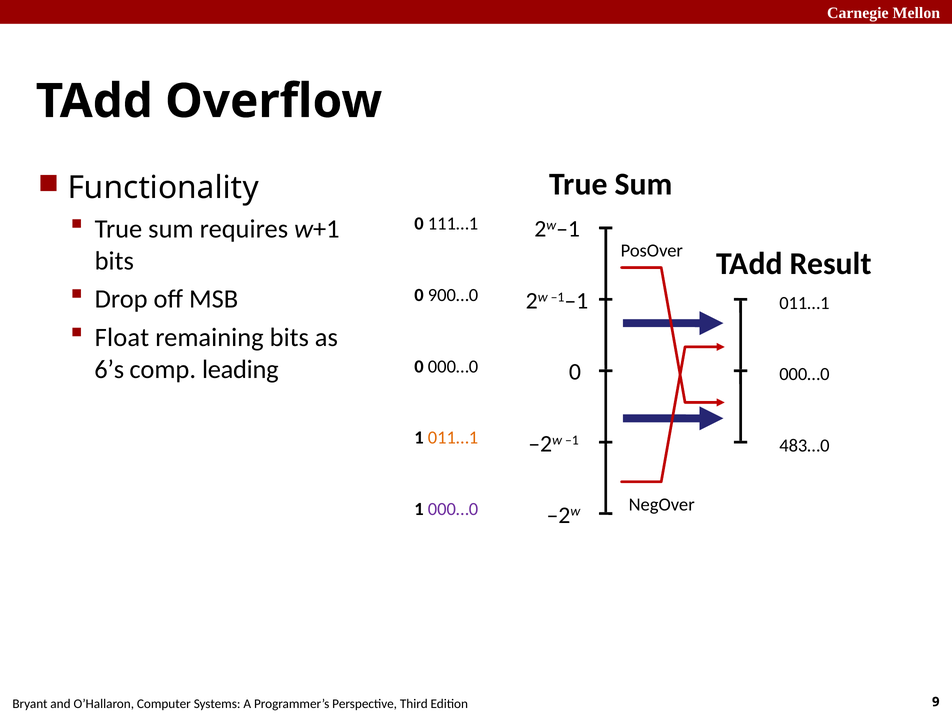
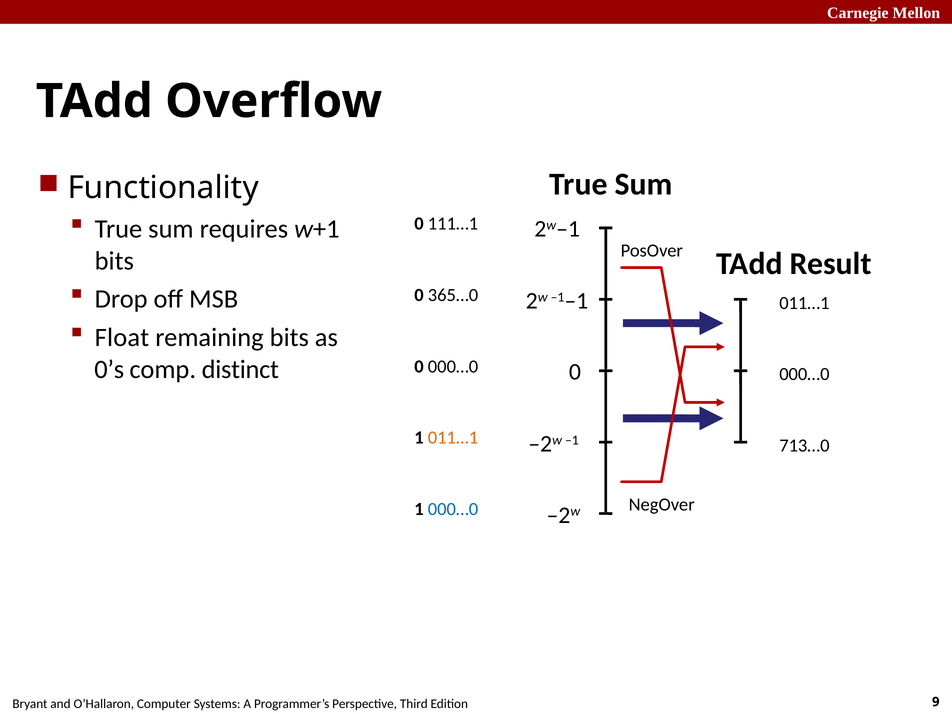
900…0: 900…0 -> 365…0
6’s: 6’s -> 0’s
leading: leading -> distinct
483…0: 483…0 -> 713…0
000…0 at (453, 509) colour: purple -> blue
